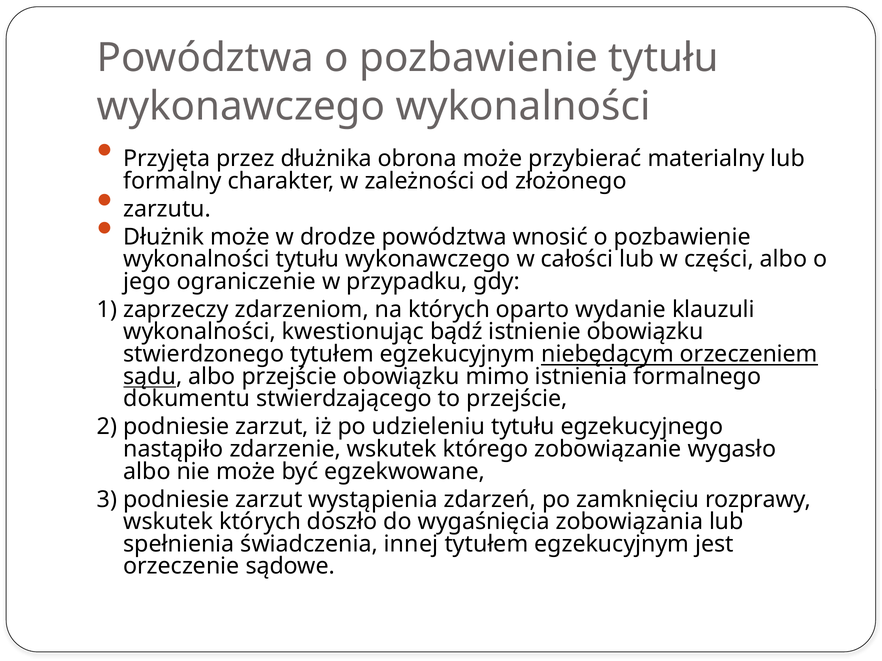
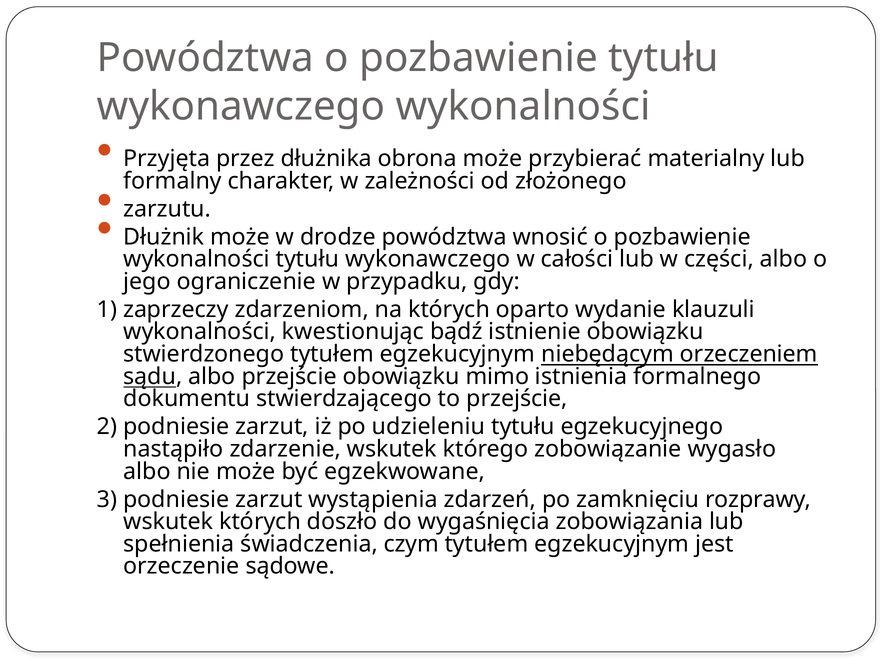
innej: innej -> czym
